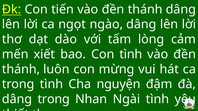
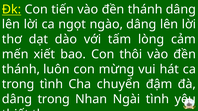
Con tình: tình -> thôi
nguyện: nguyện -> chuyển
